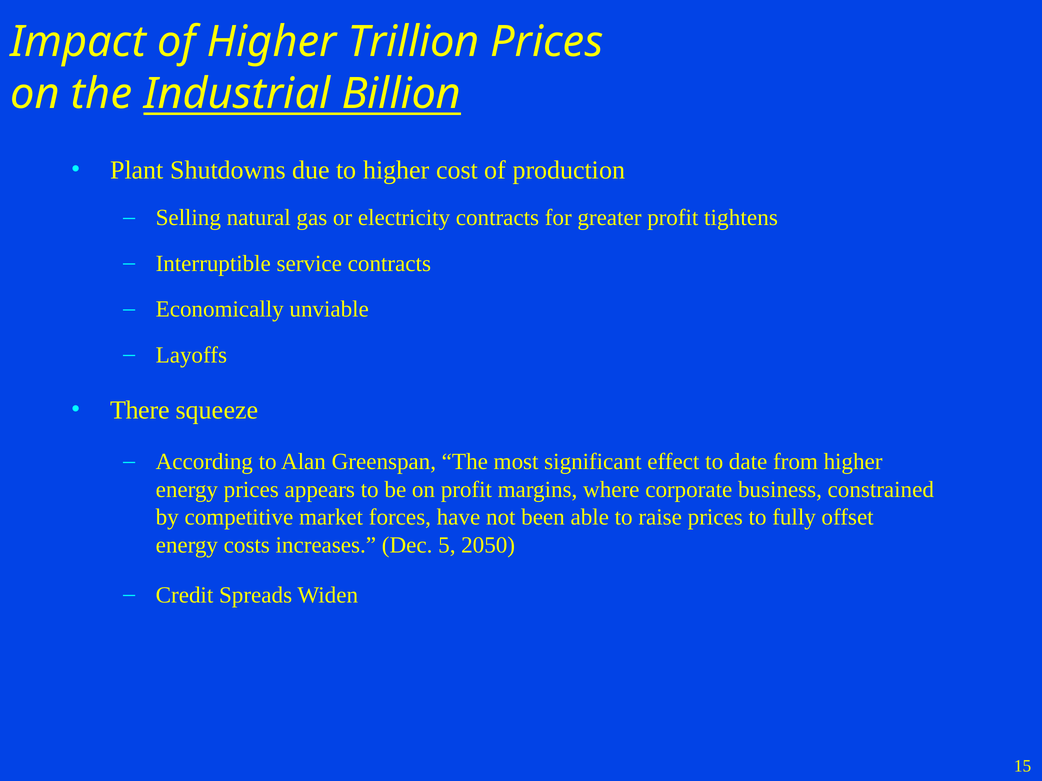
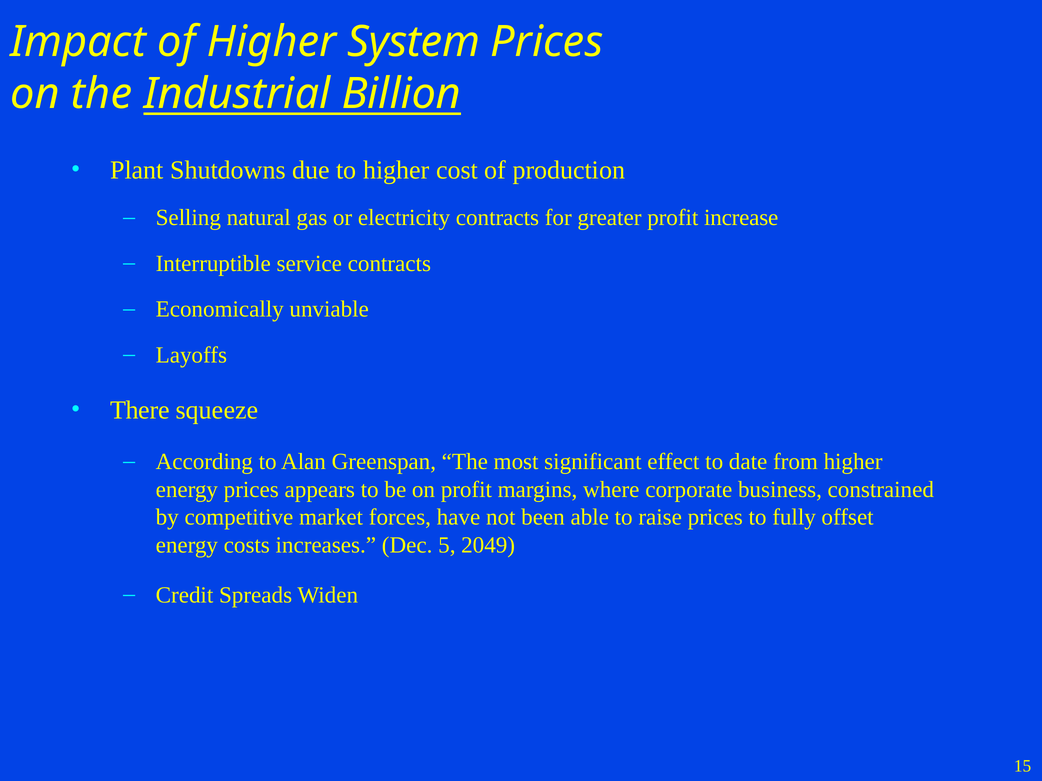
Trillion: Trillion -> System
tightens: tightens -> increase
2050: 2050 -> 2049
